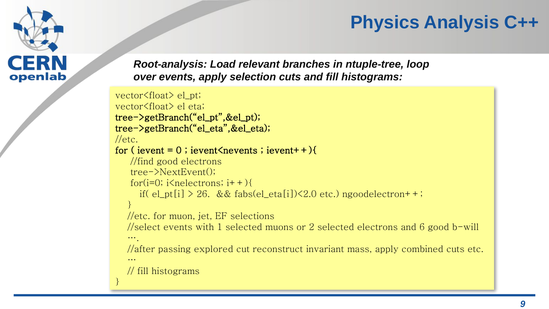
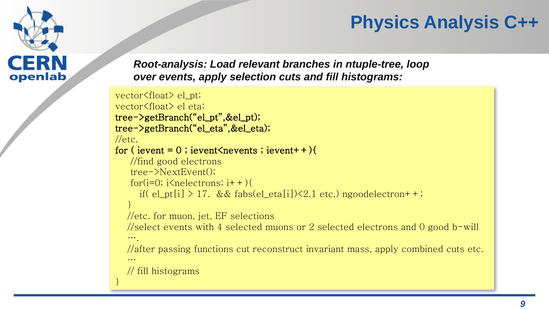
26: 26 -> 17
fabs(el_eta[i])<2.0: fabs(el_eta[i])<2.0 -> fabs(el_eta[i])<2.1
1: 1 -> 4
and 6: 6 -> 0
explored: explored -> functions
